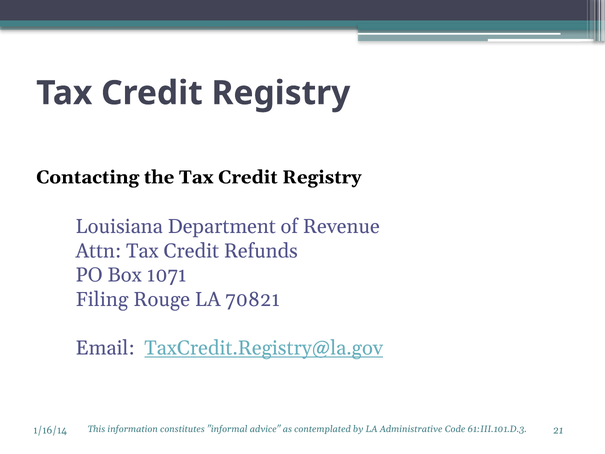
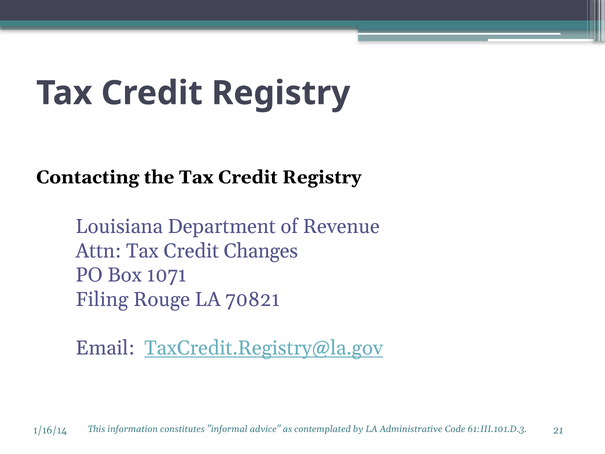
Refunds: Refunds -> Changes
